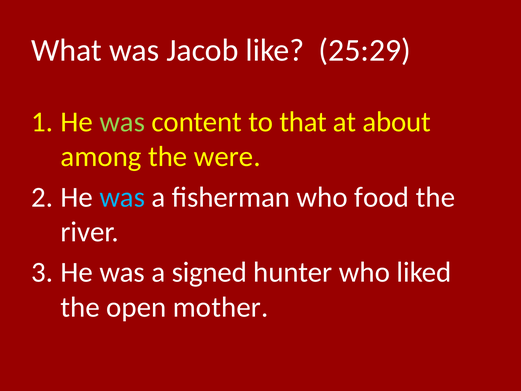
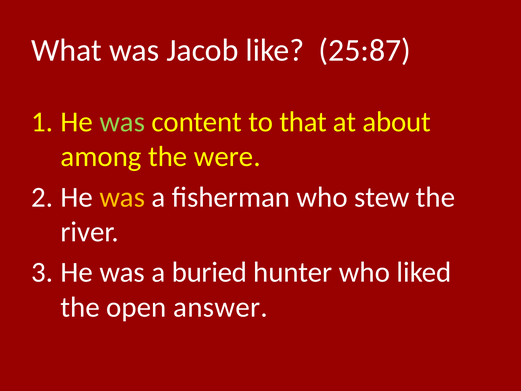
25:29: 25:29 -> 25:87
was at (122, 197) colour: light blue -> yellow
food: food -> stew
signed: signed -> buried
mother: mother -> answer
